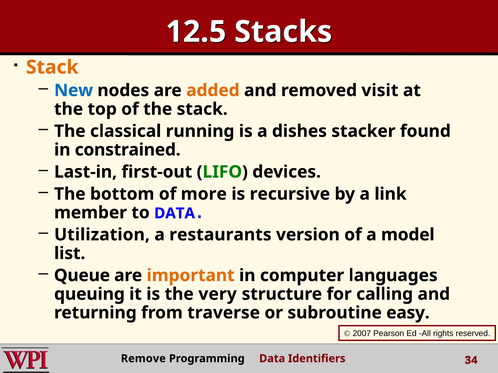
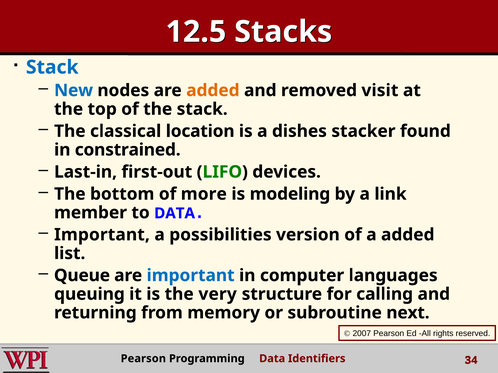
Stack at (52, 67) colour: orange -> blue
running: running -> location
recursive: recursive -> modeling
Utilization at (102, 235): Utilization -> Important
restaurants: restaurants -> possibilities
a model: model -> added
important at (191, 276) colour: orange -> blue
traverse: traverse -> memory
easy: easy -> next
Remove at (143, 359): Remove -> Pearson
